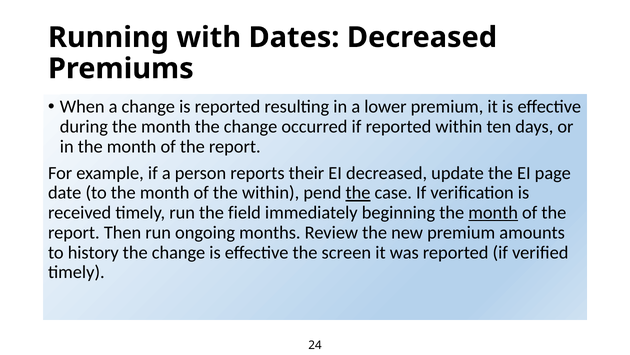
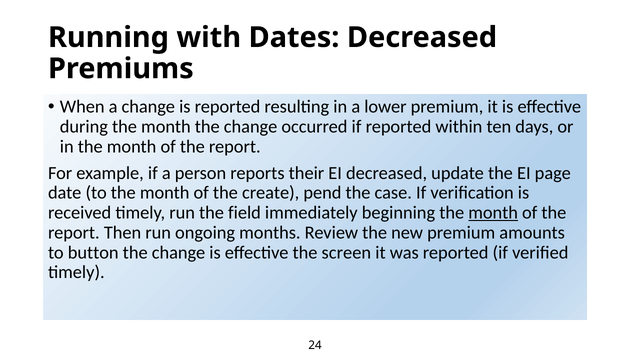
the within: within -> create
the at (358, 192) underline: present -> none
history: history -> button
